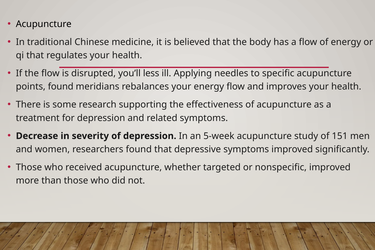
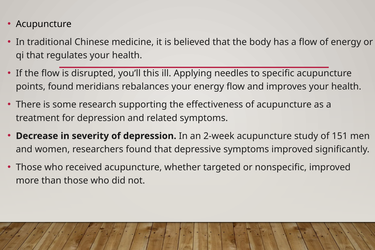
less: less -> this
5-week: 5-week -> 2-week
